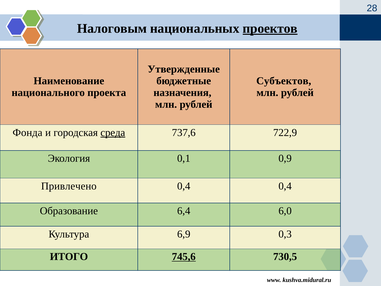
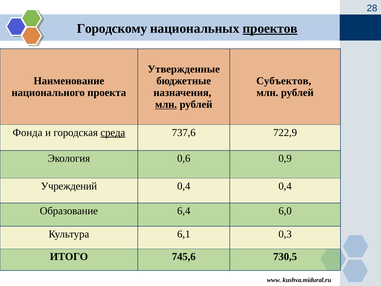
Налоговым: Налоговым -> Городскому
млн at (166, 104) underline: none -> present
0,1: 0,1 -> 0,6
Привлечено: Привлечено -> Учреждений
6,9: 6,9 -> 6,1
745,6 underline: present -> none
